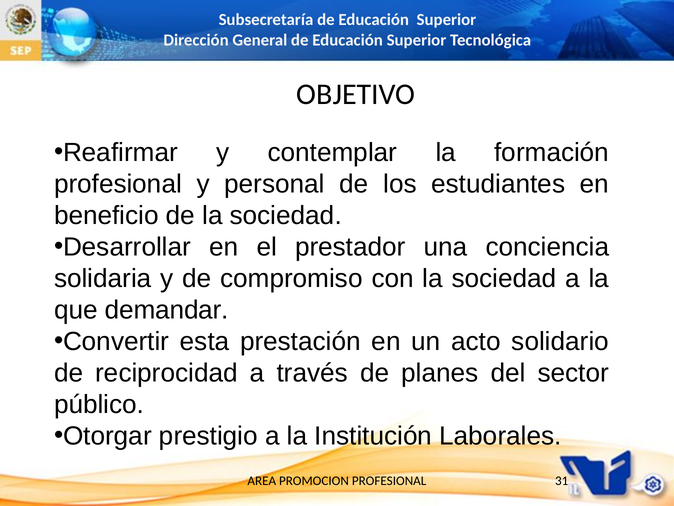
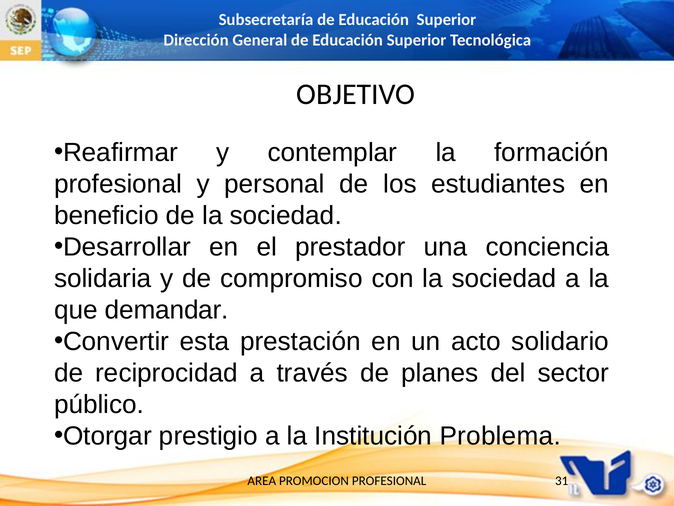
Laborales: Laborales -> Problema
